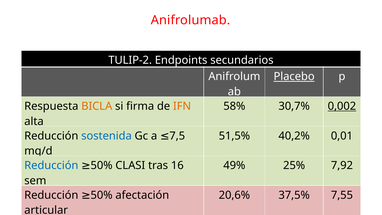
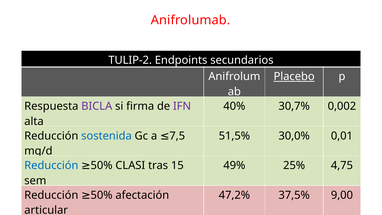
BICLA colour: orange -> purple
IFN colour: orange -> purple
58%: 58% -> 40%
0,002 underline: present -> none
40,2%: 40,2% -> 30,0%
16: 16 -> 15
7,92: 7,92 -> 4,75
20,6%: 20,6% -> 47,2%
7,55: 7,55 -> 9,00
